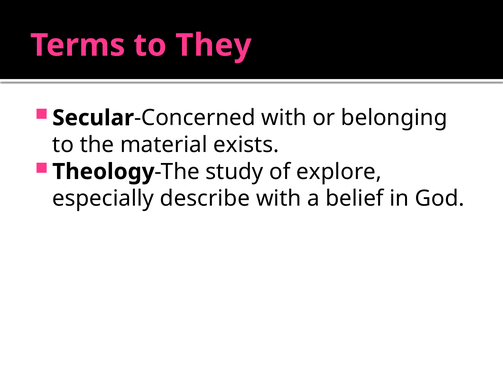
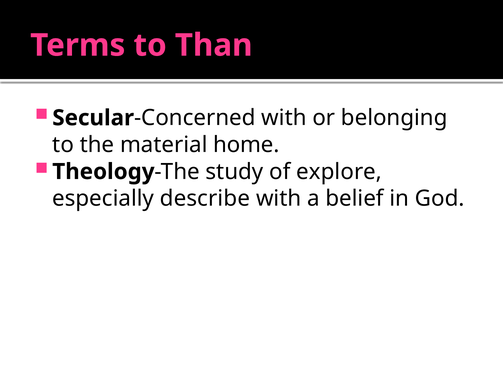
They: They -> Than
exists: exists -> home
